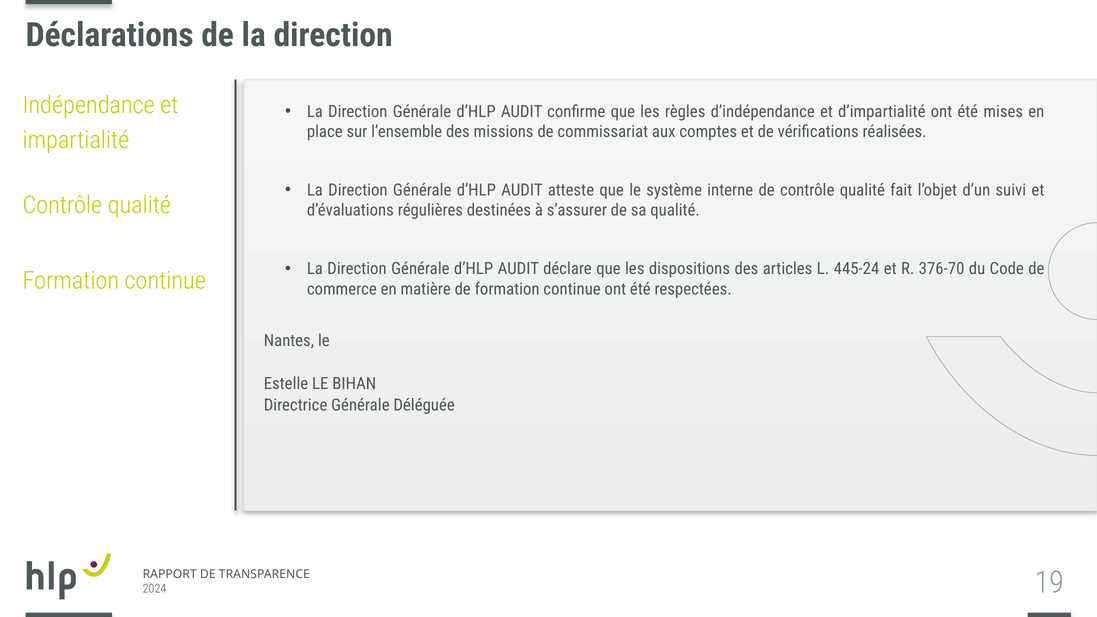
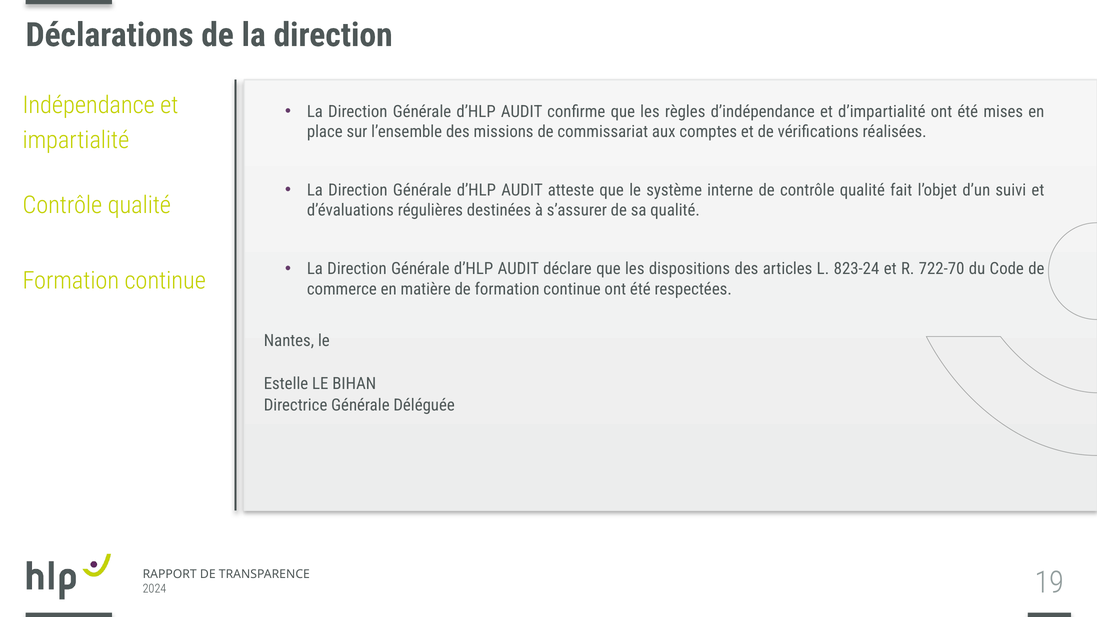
445-24: 445-24 -> 823-24
376-70: 376-70 -> 722-70
